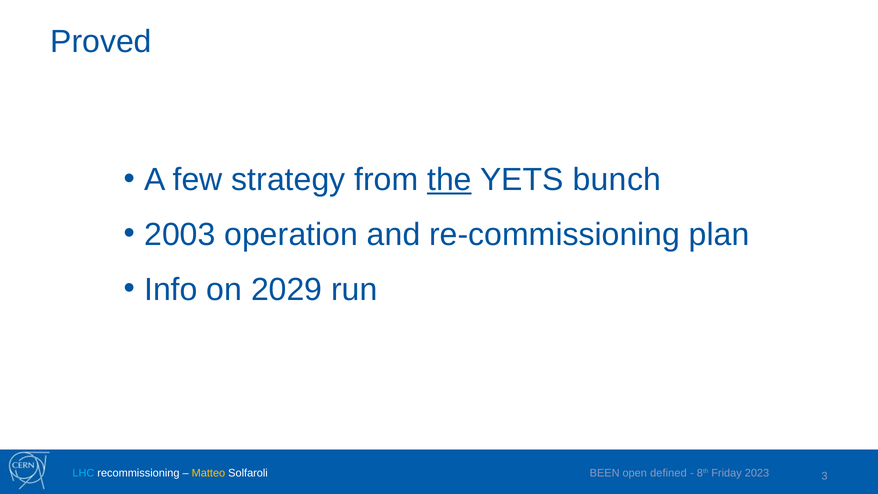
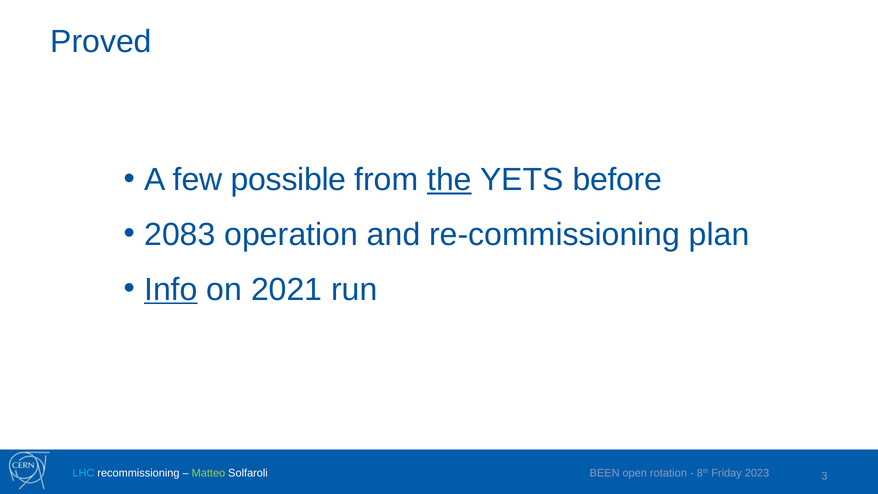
strategy: strategy -> possible
bunch: bunch -> before
2003: 2003 -> 2083
Info underline: none -> present
2029: 2029 -> 2021
Matteo colour: yellow -> light green
defined: defined -> rotation
